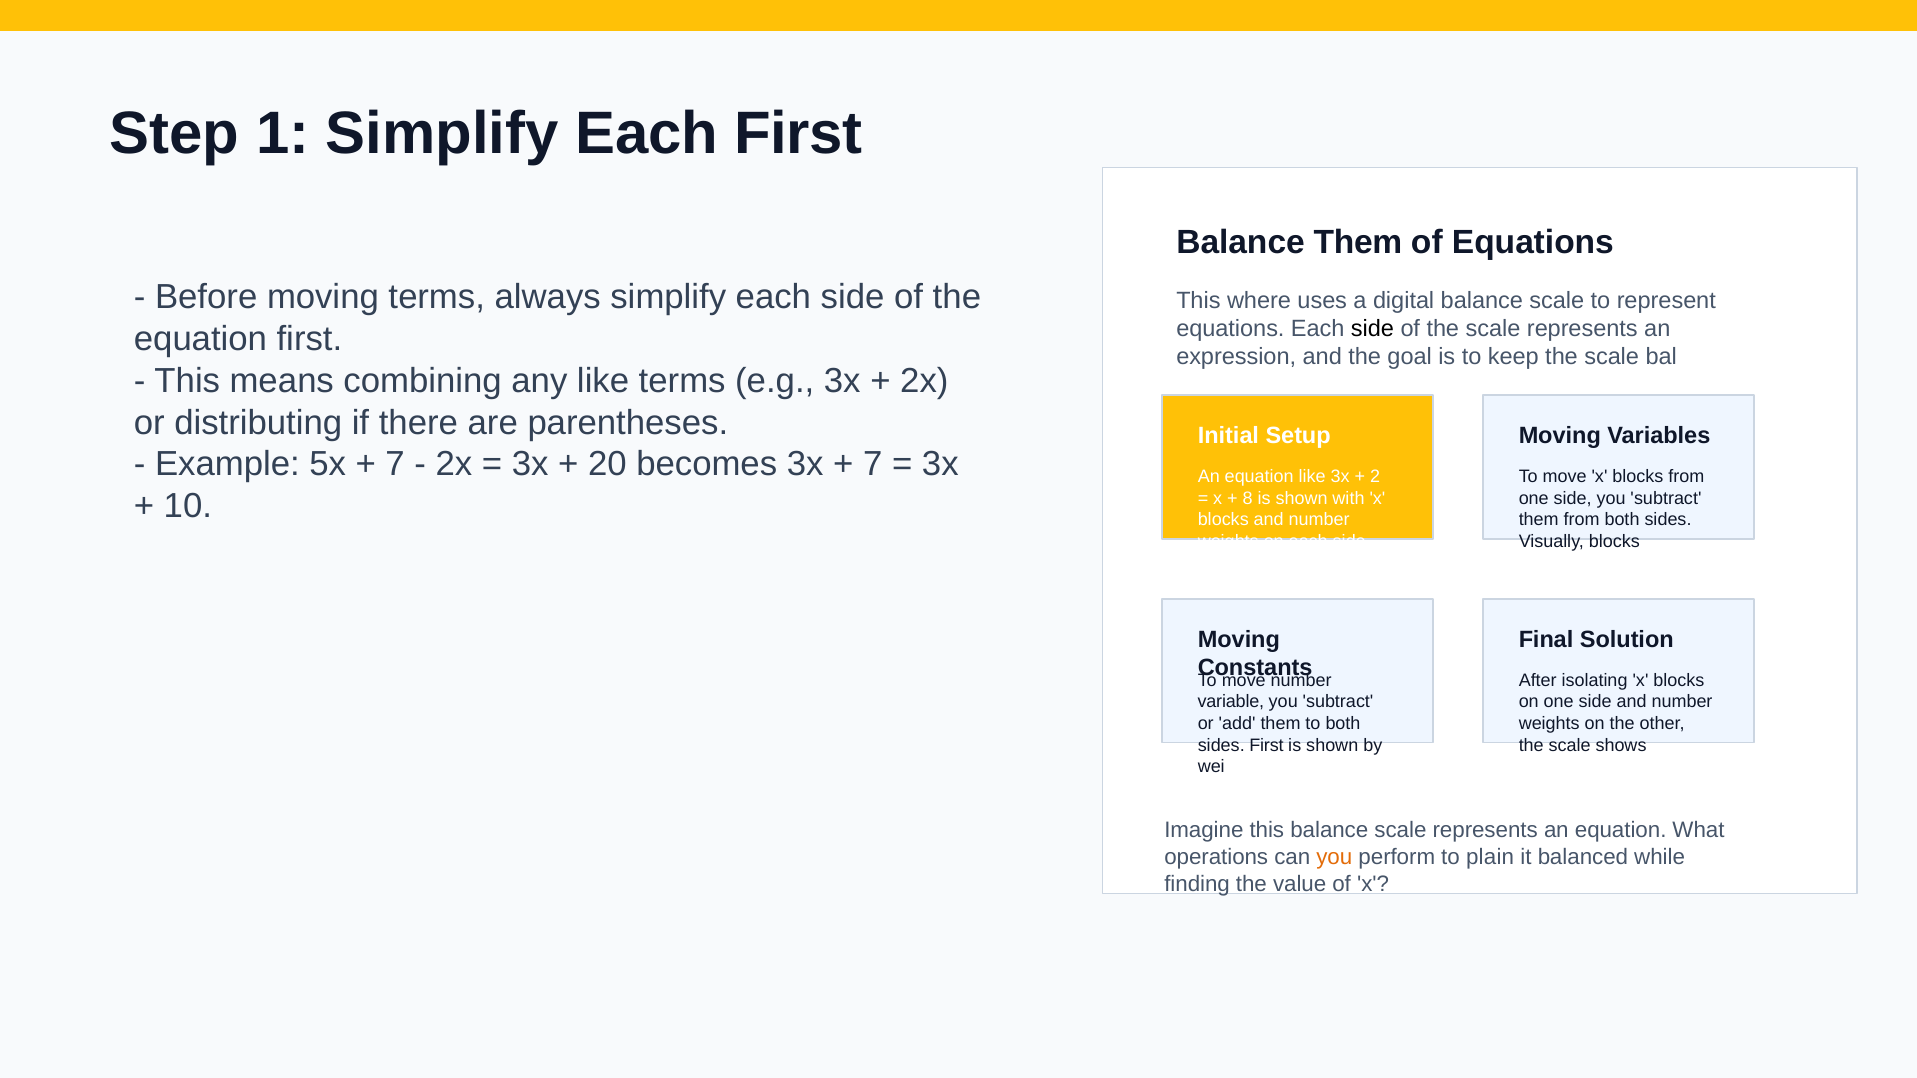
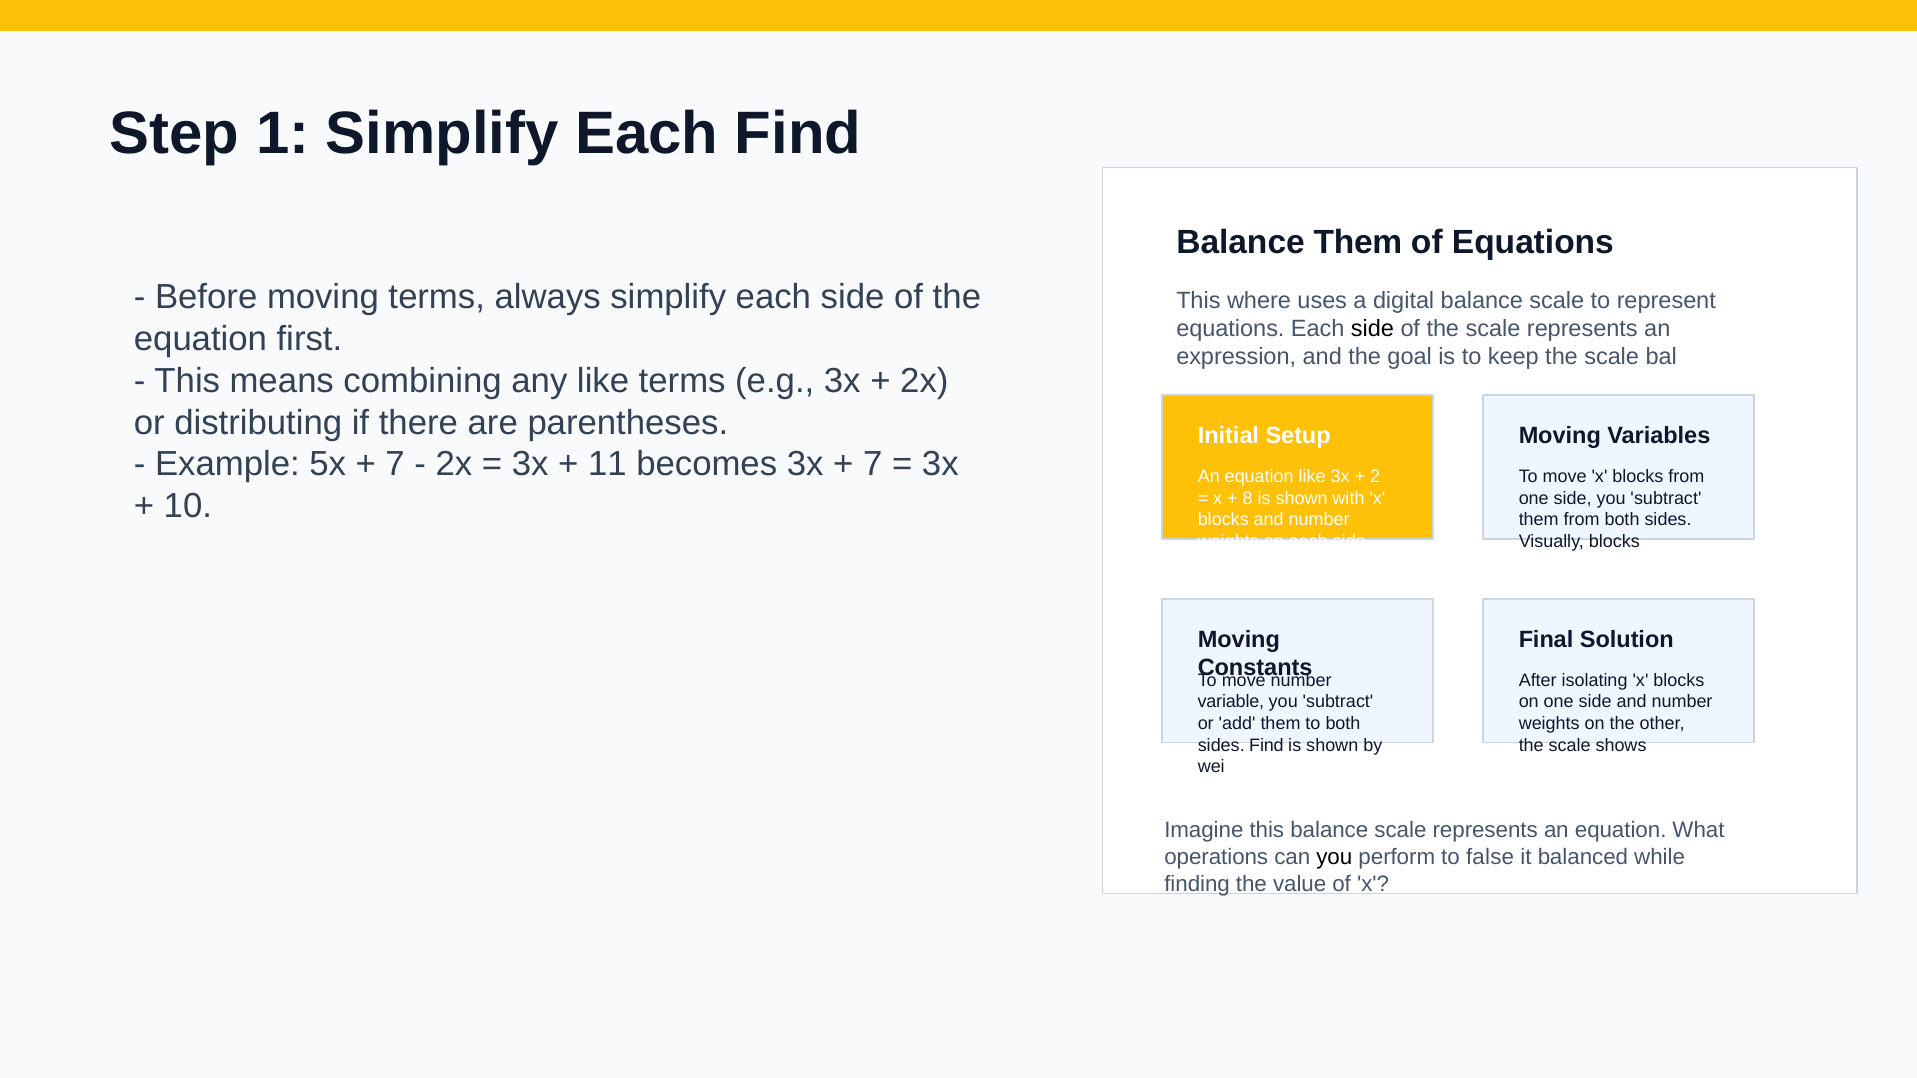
Each First: First -> Find
20: 20 -> 11
sides First: First -> Find
you at (1334, 858) colour: orange -> black
plain: plain -> false
